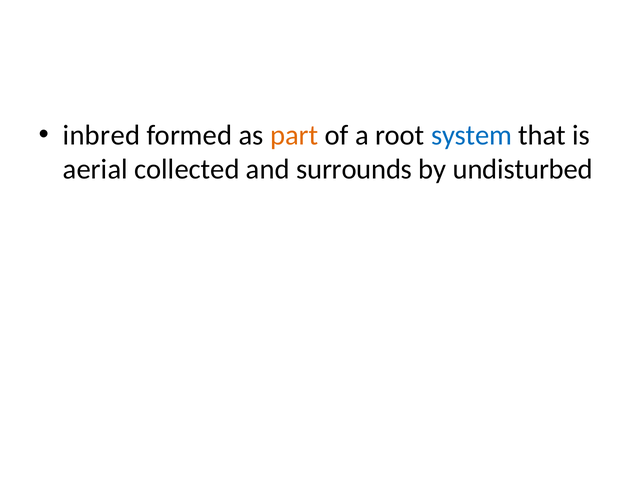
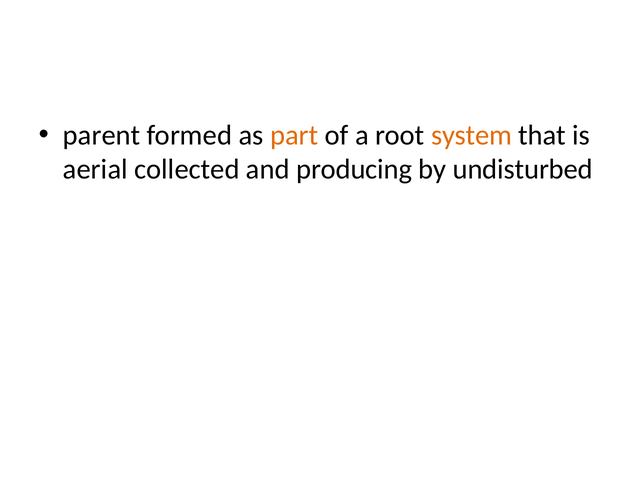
inbred: inbred -> parent
system colour: blue -> orange
surrounds: surrounds -> producing
